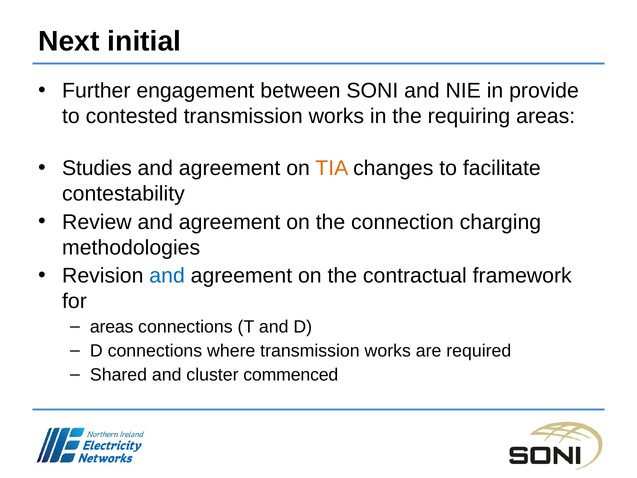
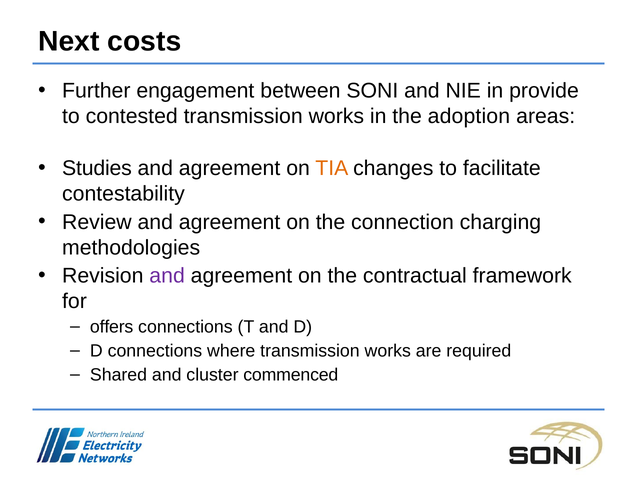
initial: initial -> costs
requiring: requiring -> adoption
and at (167, 276) colour: blue -> purple
areas at (112, 327): areas -> offers
